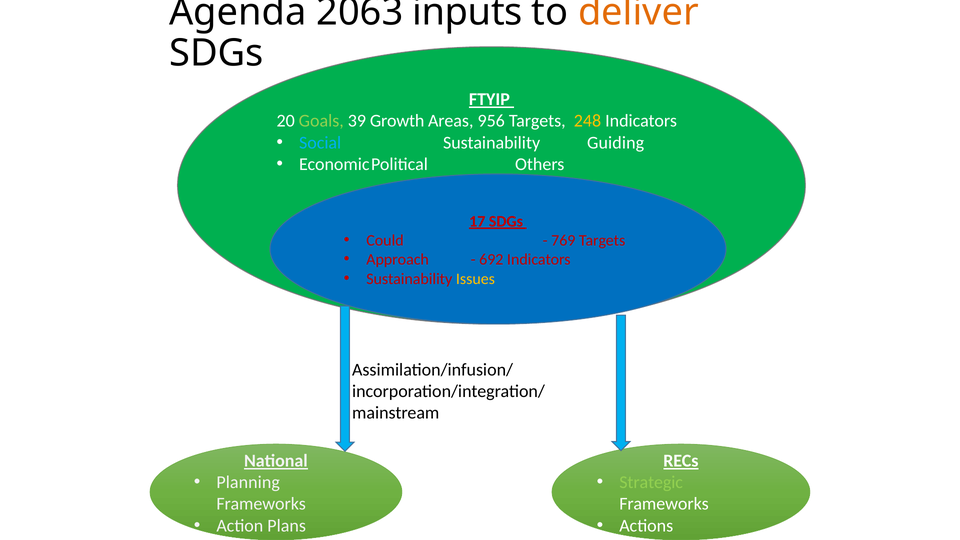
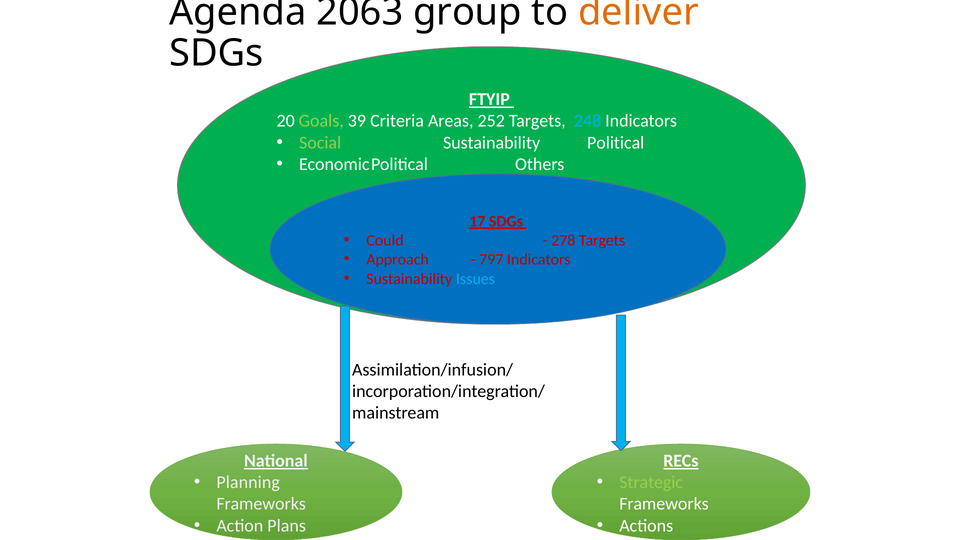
inputs: inputs -> group
Growth: Growth -> Criteria
956: 956 -> 252
248 colour: yellow -> light blue
Social colour: light blue -> light green
Guiding: Guiding -> Political
769: 769 -> 278
692: 692 -> 797
Issues colour: yellow -> light blue
